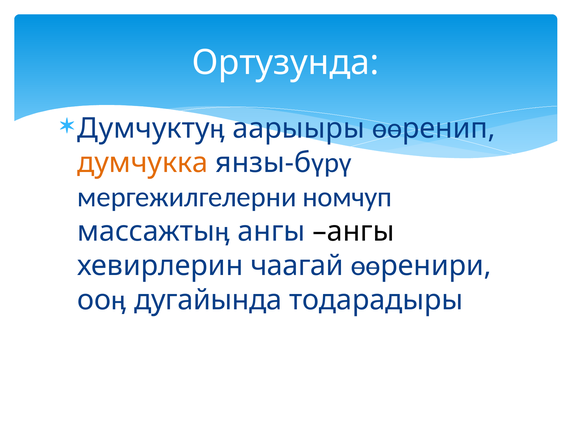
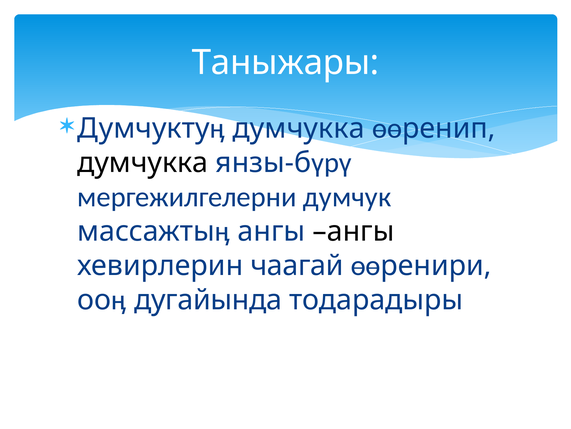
Ортузунда: Ортузунда -> Таныжары
аарыыры at (299, 128): аарыыры -> думчукка
думчукка at (143, 162) colour: orange -> black
номчуп: номчуп -> думчук
